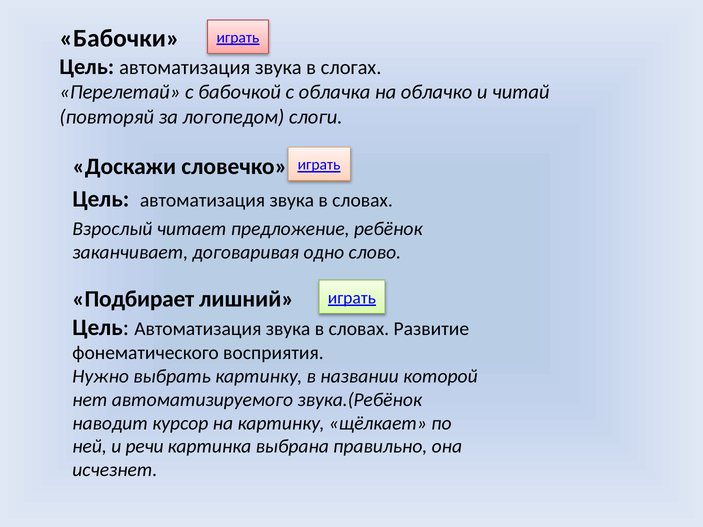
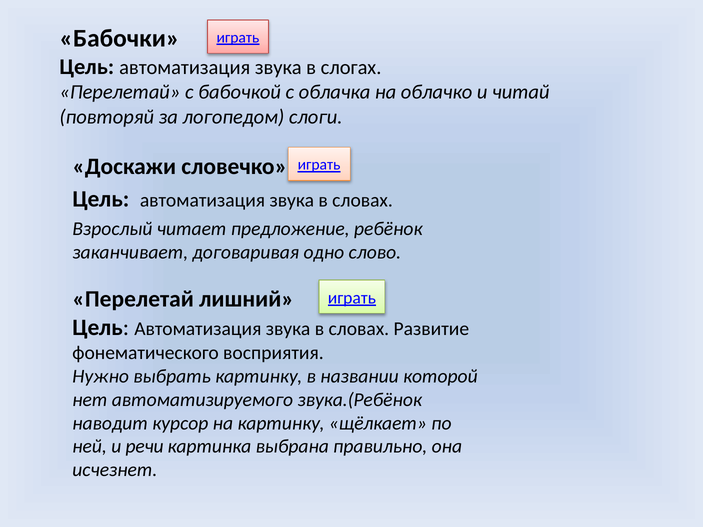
Подбирает at (133, 299): Подбирает -> Перелетай
